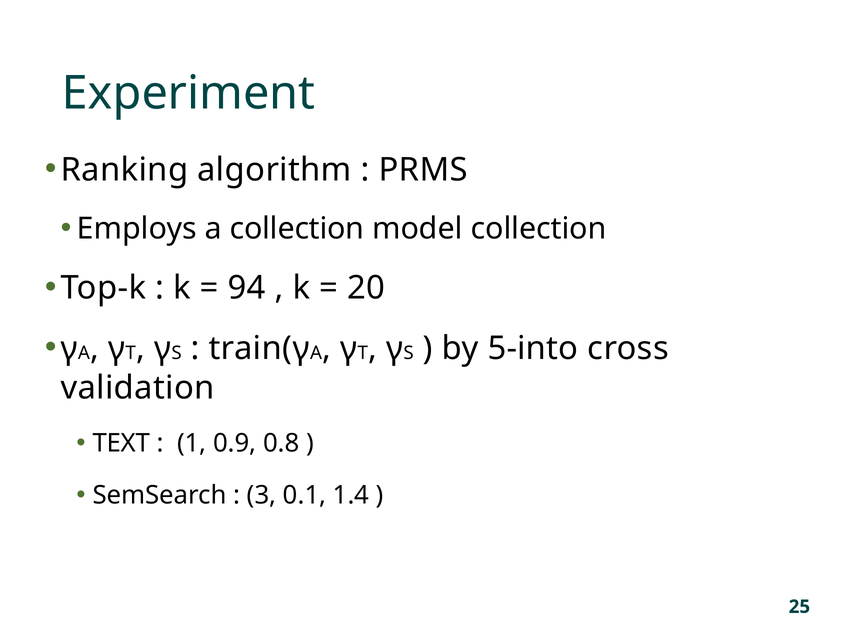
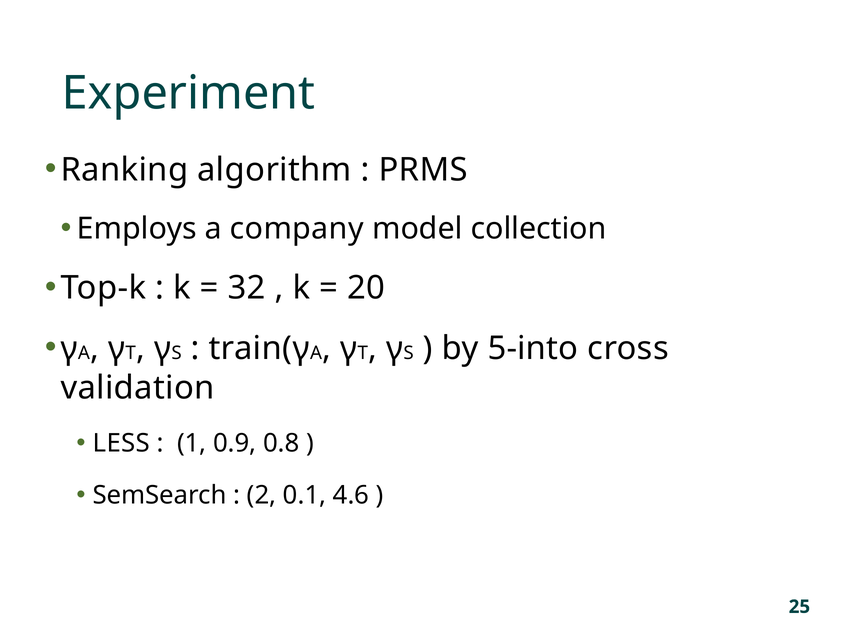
a collection: collection -> company
94: 94 -> 32
TEXT: TEXT -> LESS
3: 3 -> 2
1.4: 1.4 -> 4.6
